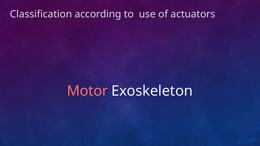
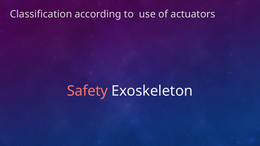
Motor: Motor -> Safety
